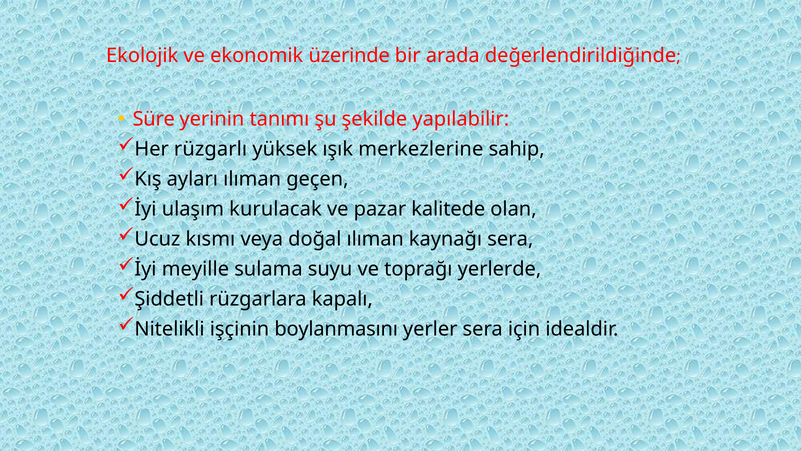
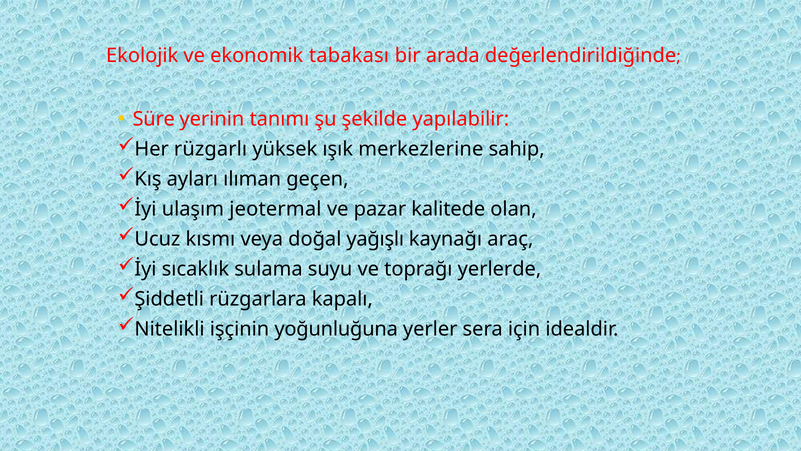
üzerinde: üzerinde -> tabakası
kurulacak: kurulacak -> jeotermal
doğal ılıman: ılıman -> yağışlı
kaynağı sera: sera -> araç
meyille: meyille -> sıcaklık
boylanmasını: boylanmasını -> yoğunluğuna
